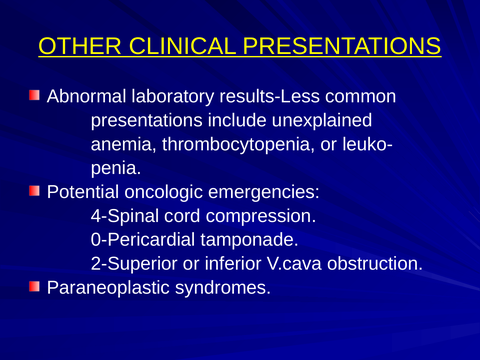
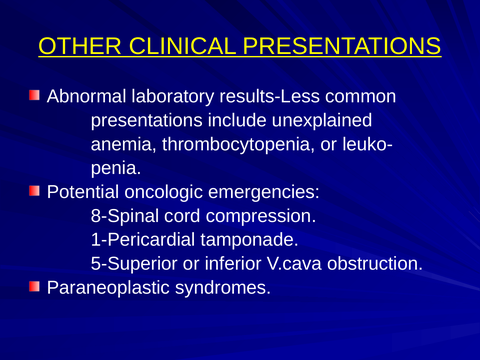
4-Spinal: 4-Spinal -> 8-Spinal
0-Pericardial: 0-Pericardial -> 1-Pericardial
2-Superior: 2-Superior -> 5-Superior
